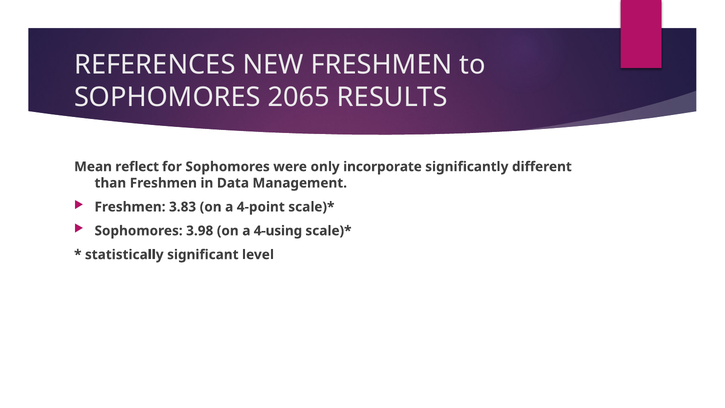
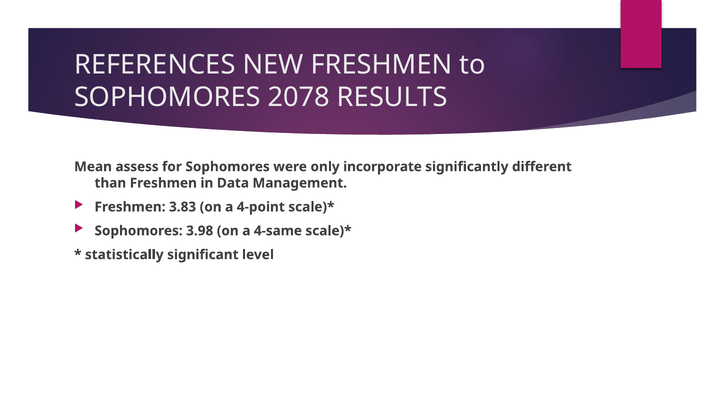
2065: 2065 -> 2078
reflect: reflect -> assess
4-using: 4-using -> 4-same
